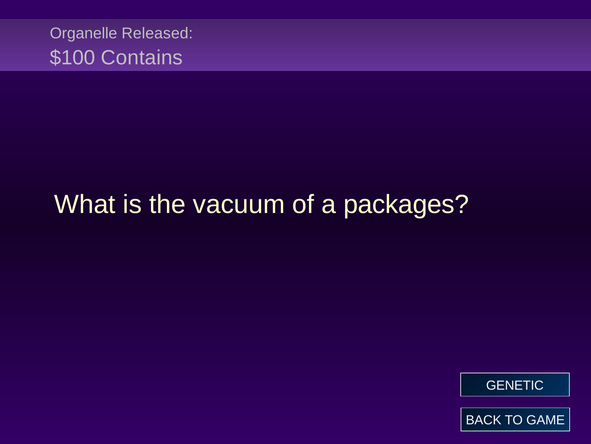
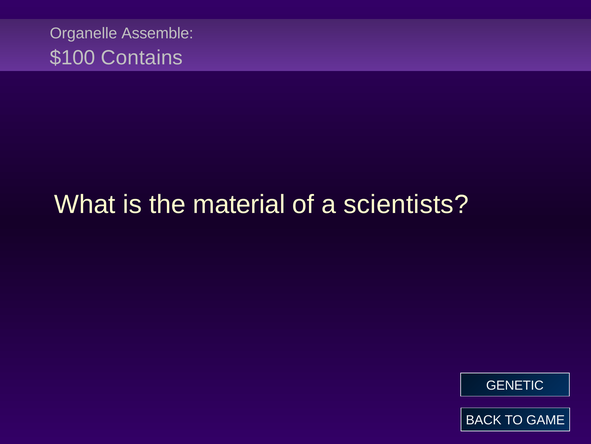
Released: Released -> Assemble
vacuum: vacuum -> material
packages: packages -> scientists
